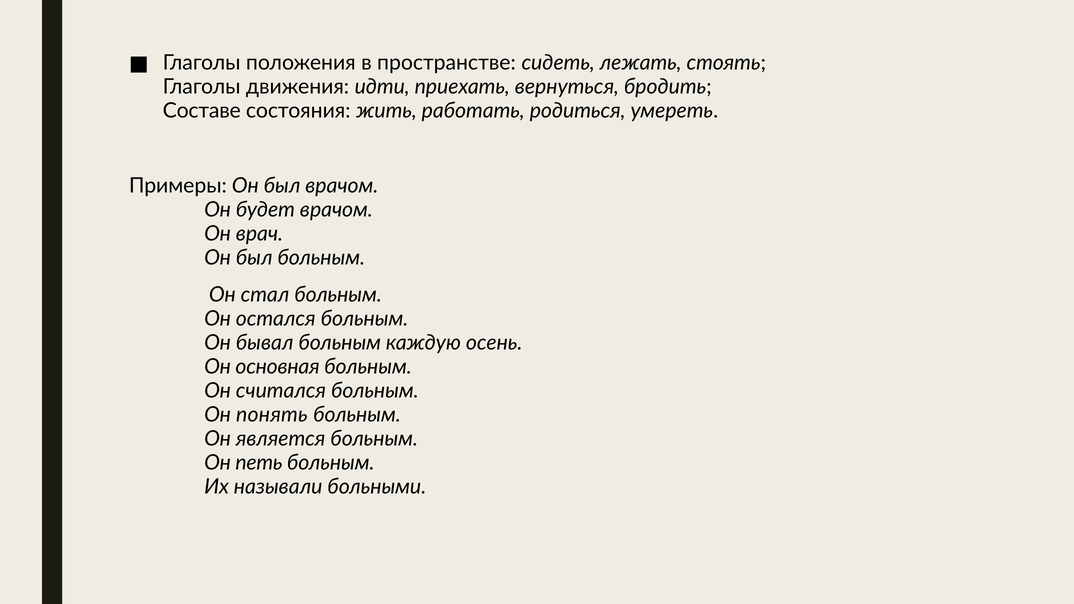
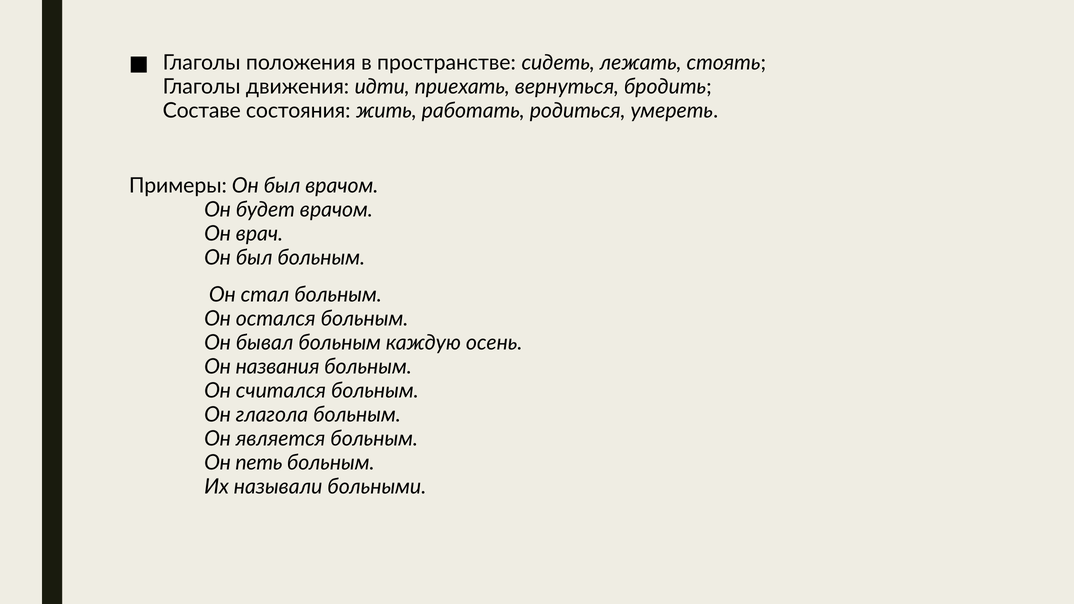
основная: основная -> названия
понять: понять -> глагола
